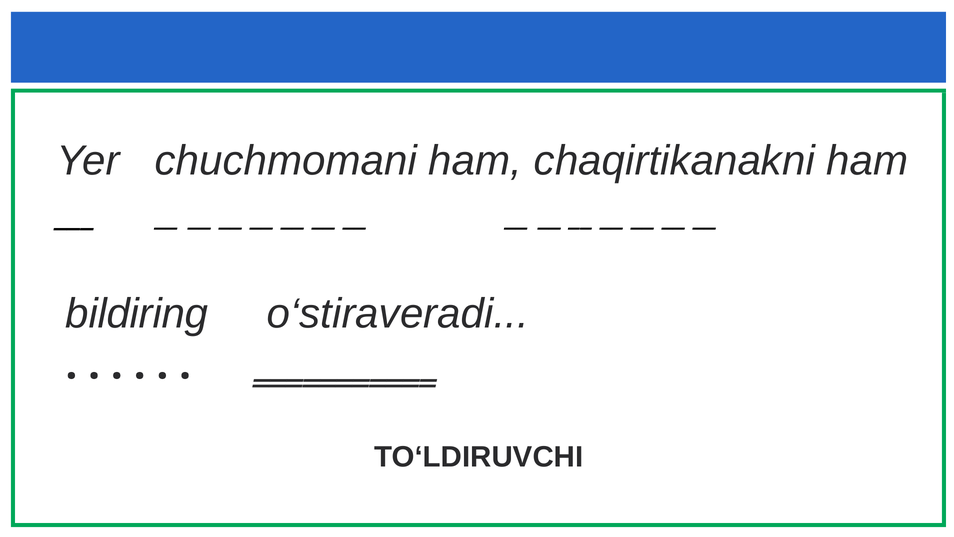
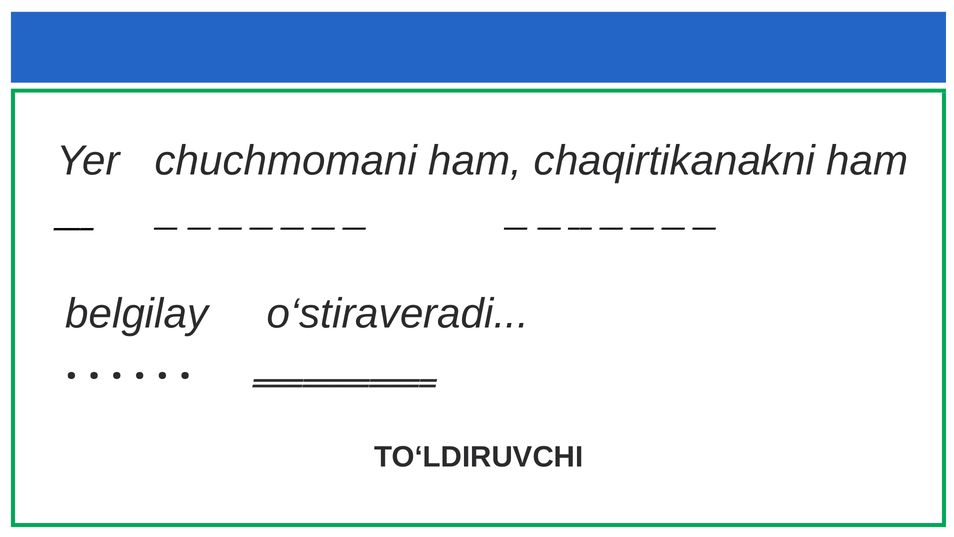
bildiring: bildiring -> belgilay
